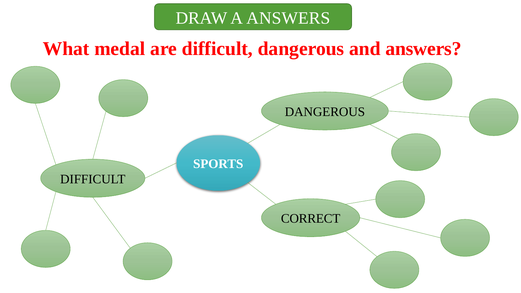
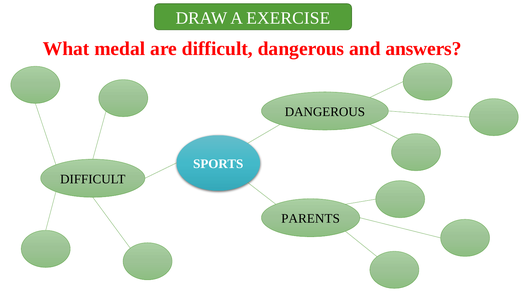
A ANSWERS: ANSWERS -> EXERCISE
CORRECT: CORRECT -> PARENTS
